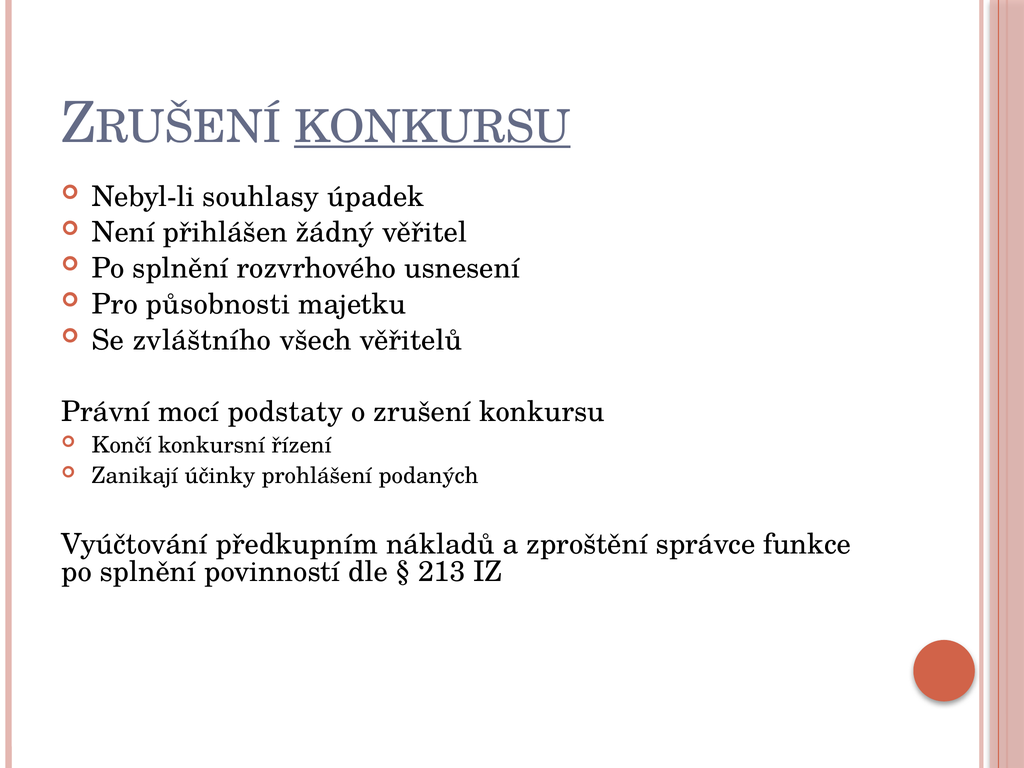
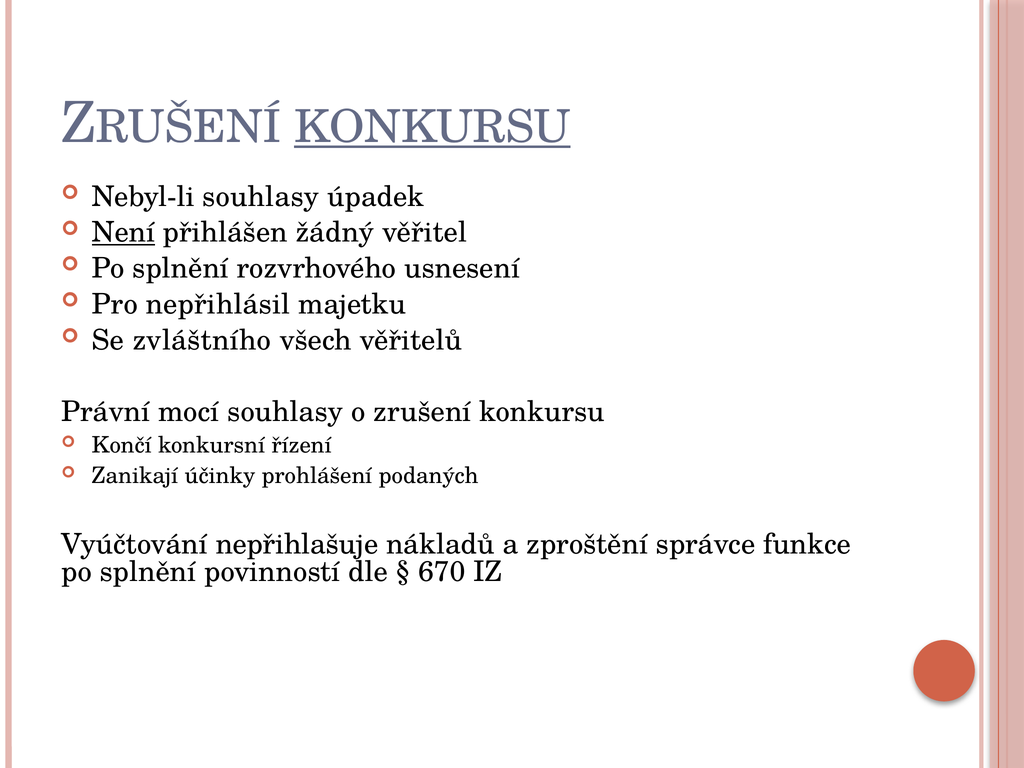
Není underline: none -> present
působnosti: působnosti -> nepřihlásil
mocí podstaty: podstaty -> souhlasy
předkupním: předkupním -> nepřihlašuje
213: 213 -> 670
